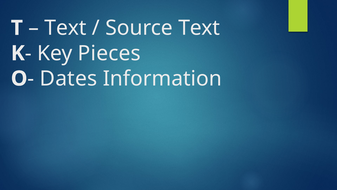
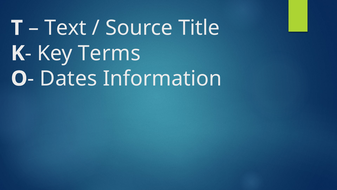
Source Text: Text -> Title
Pieces: Pieces -> Terms
